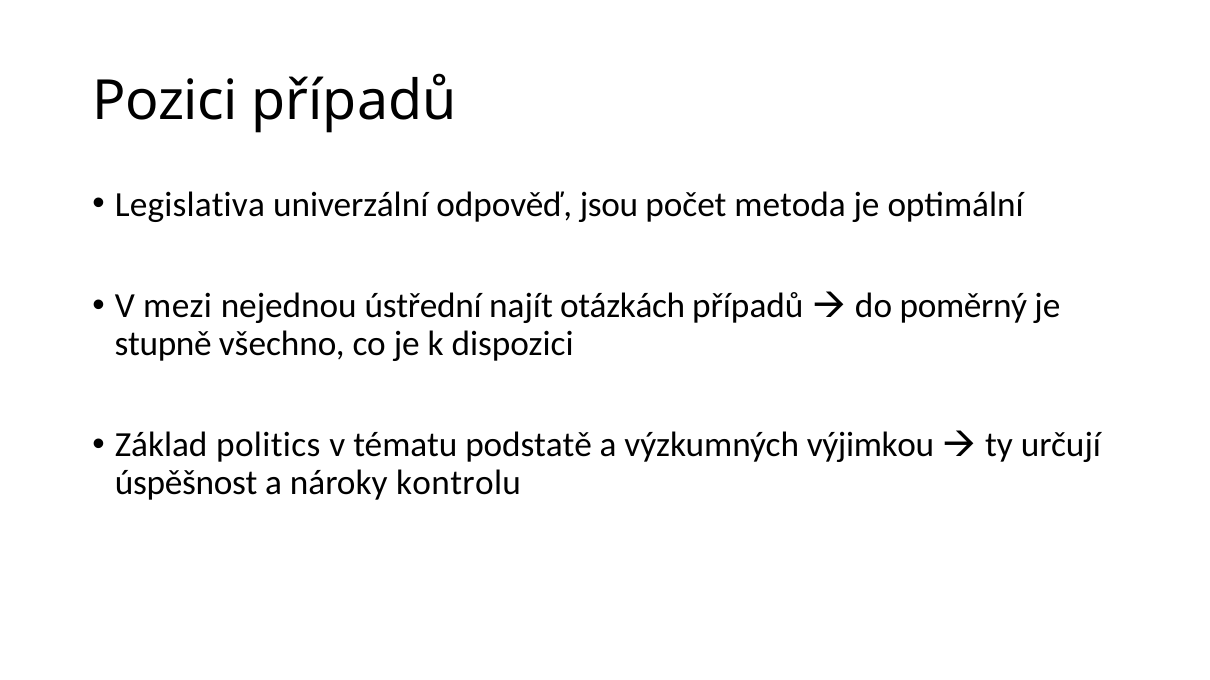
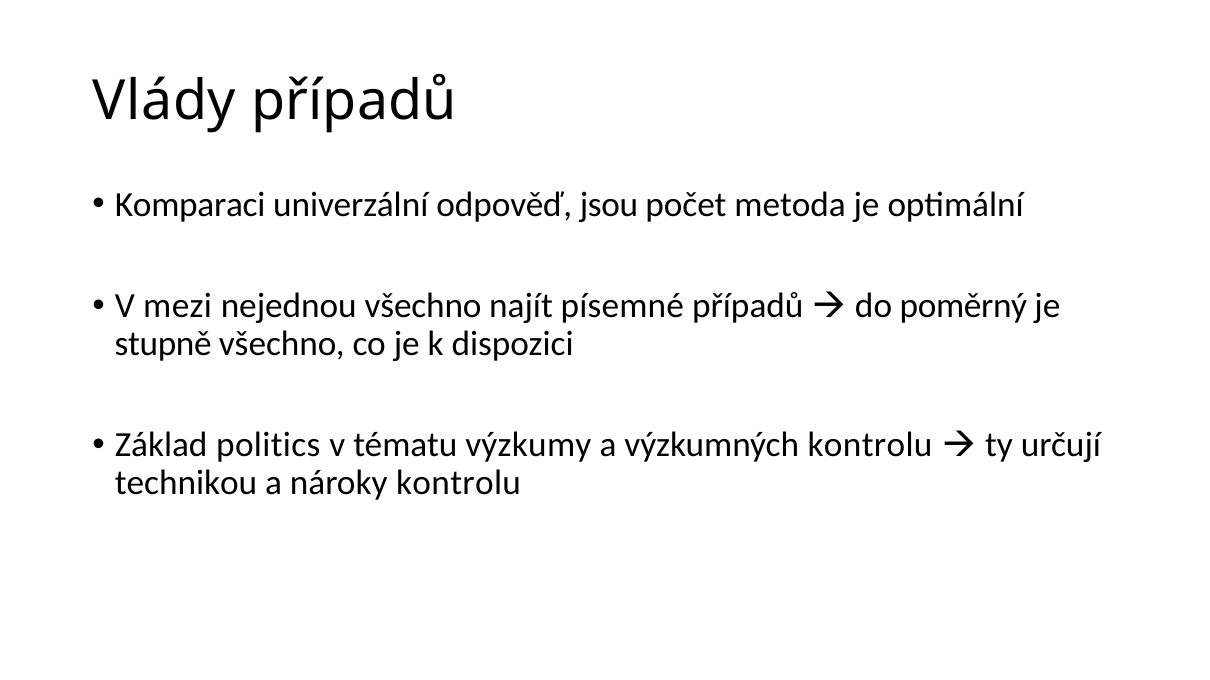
Pozici: Pozici -> Vlády
Legislativa: Legislativa -> Komparaci
nejednou ústřední: ústřední -> všechno
otázkách: otázkách -> písemné
podstatě: podstatě -> výzkumy
výzkumných výjimkou: výjimkou -> kontrolu
úspěšnost: úspěšnost -> technikou
